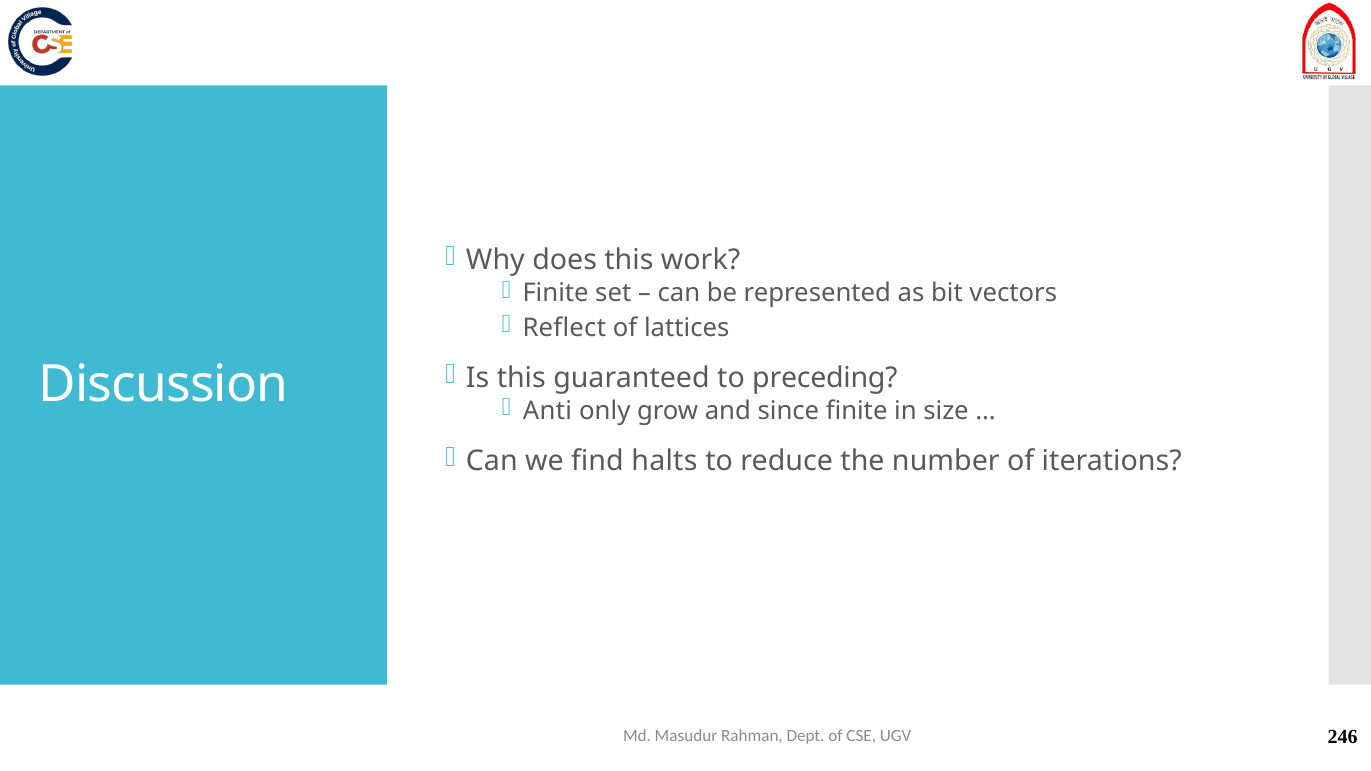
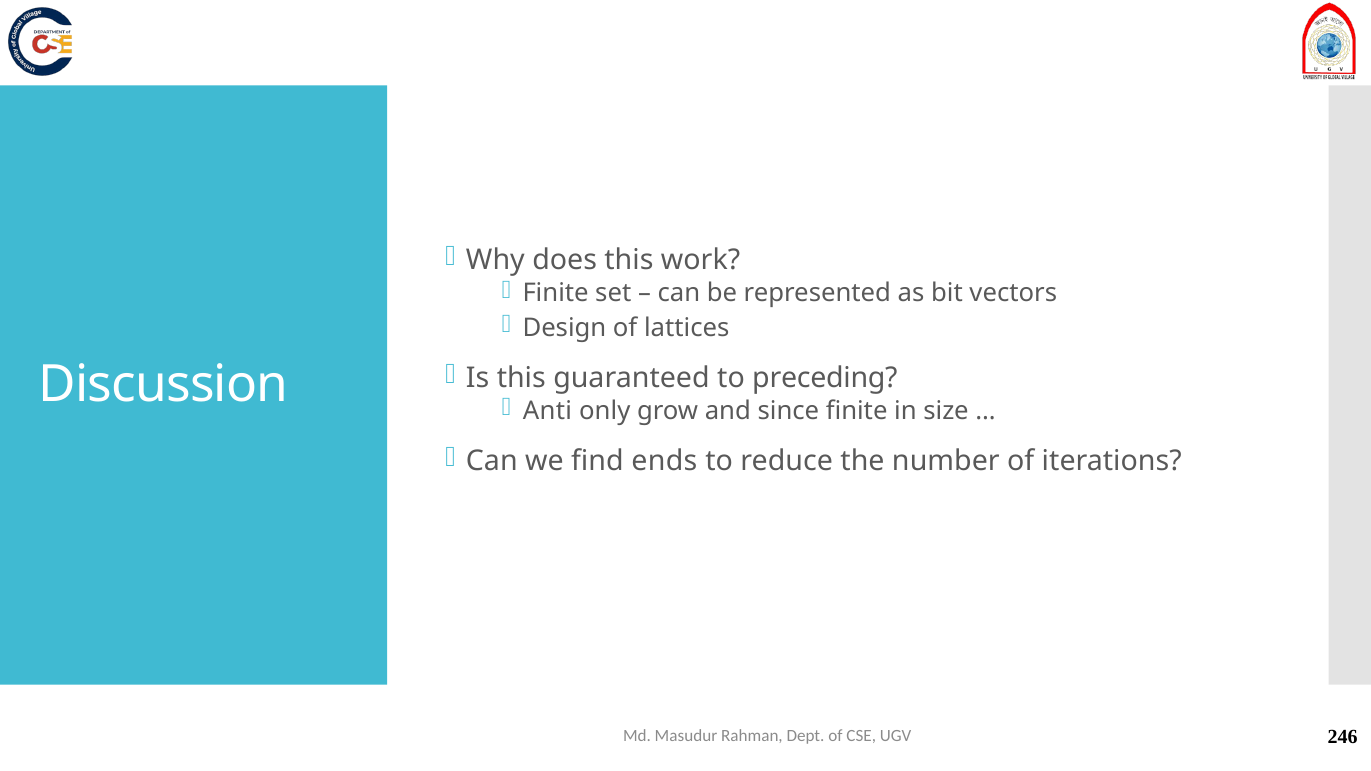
Reflect: Reflect -> Design
halts: halts -> ends
